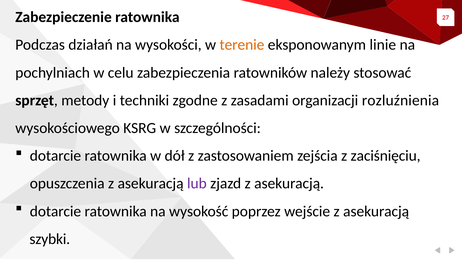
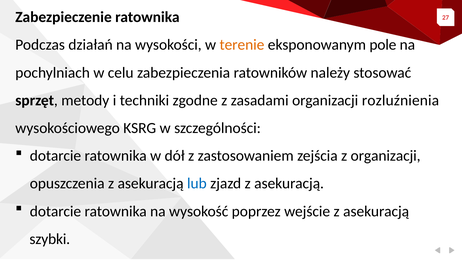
linie: linie -> pole
z zaciśnięciu: zaciśnięciu -> organizacji
lub colour: purple -> blue
